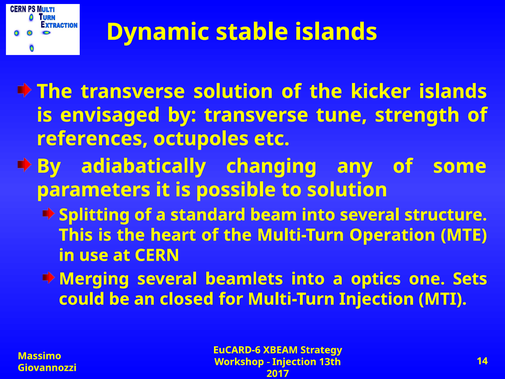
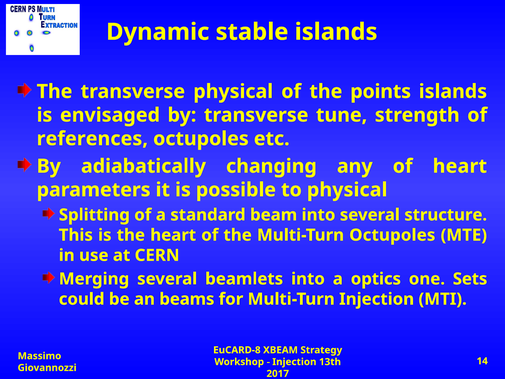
transverse solution: solution -> physical
kicker: kicker -> points
of some: some -> heart
to solution: solution -> physical
Multi-Turn Operation: Operation -> Octupoles
closed: closed -> beams
EuCARD-6: EuCARD-6 -> EuCARD-8
